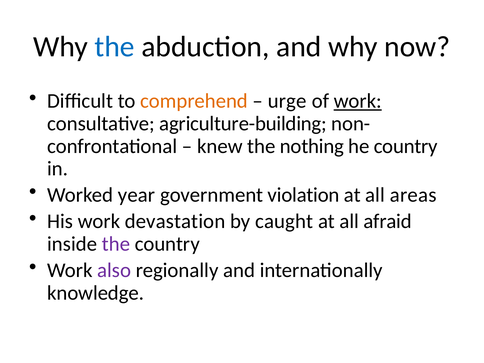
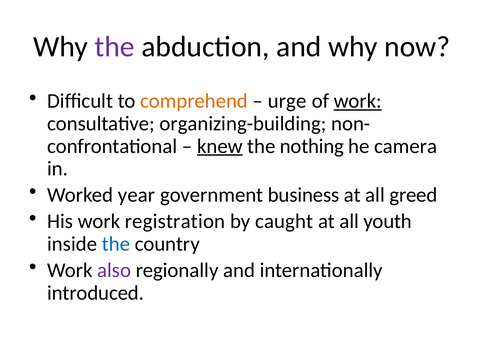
the at (115, 47) colour: blue -> purple
agriculture-building: agriculture-building -> organizing-building
knew underline: none -> present
he country: country -> camera
violation: violation -> business
areas: areas -> greed
devastation: devastation -> registration
afraid: afraid -> youth
the at (116, 244) colour: purple -> blue
knowledge: knowledge -> introduced
